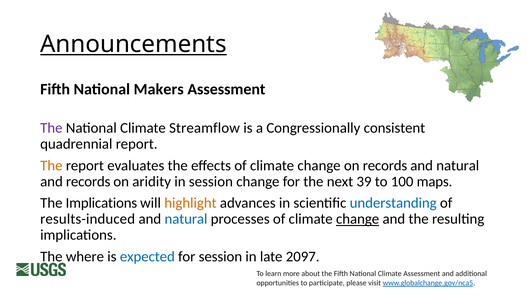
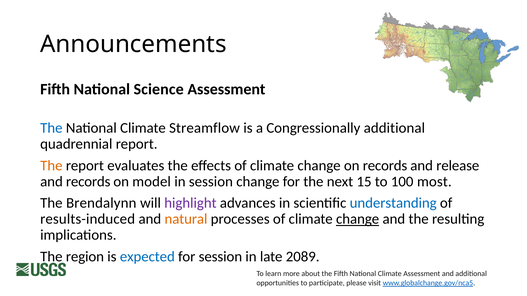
Announcements underline: present -> none
Makers: Makers -> Science
The at (51, 128) colour: purple -> blue
Congressionally consistent: consistent -> additional
natural at (458, 166): natural -> release
aridity: aridity -> model
39: 39 -> 15
maps: maps -> most
The Implications: Implications -> Brendalynn
highlight colour: orange -> purple
natural at (186, 219) colour: blue -> orange
where: where -> region
2097: 2097 -> 2089
